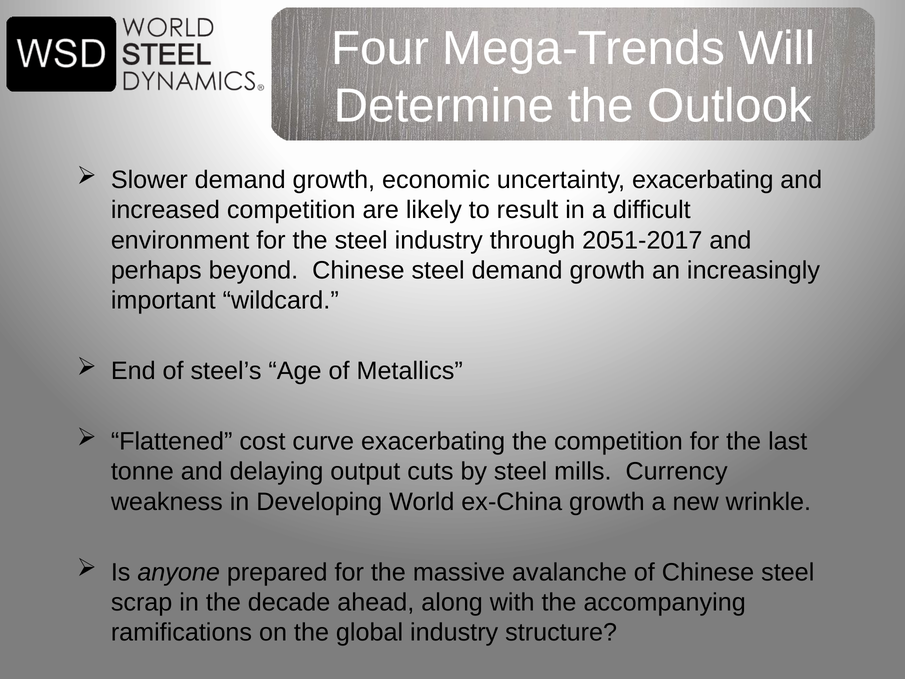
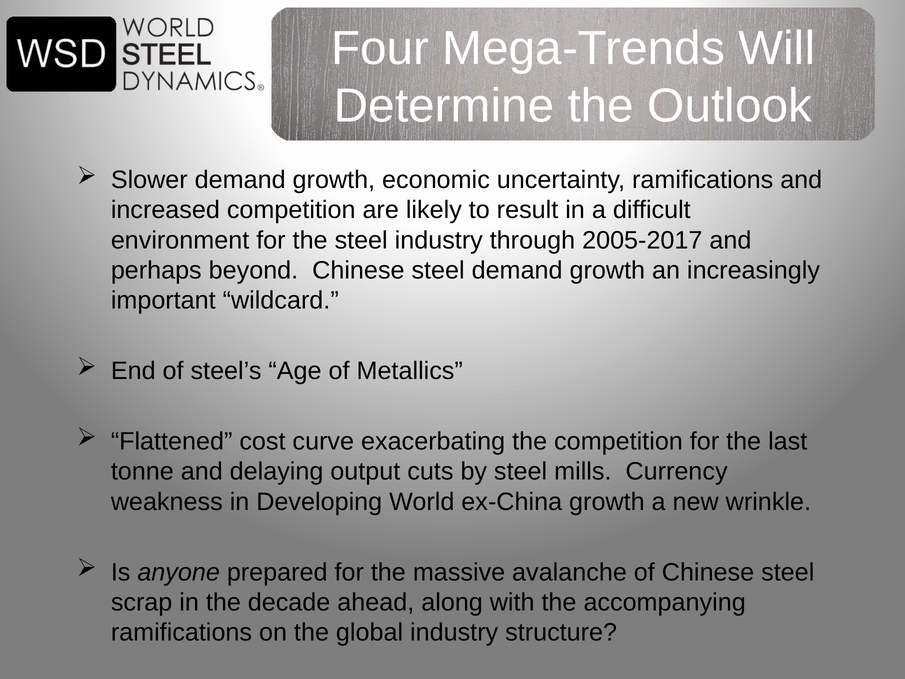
uncertainty exacerbating: exacerbating -> ramifications
2051-2017: 2051-2017 -> 2005-2017
